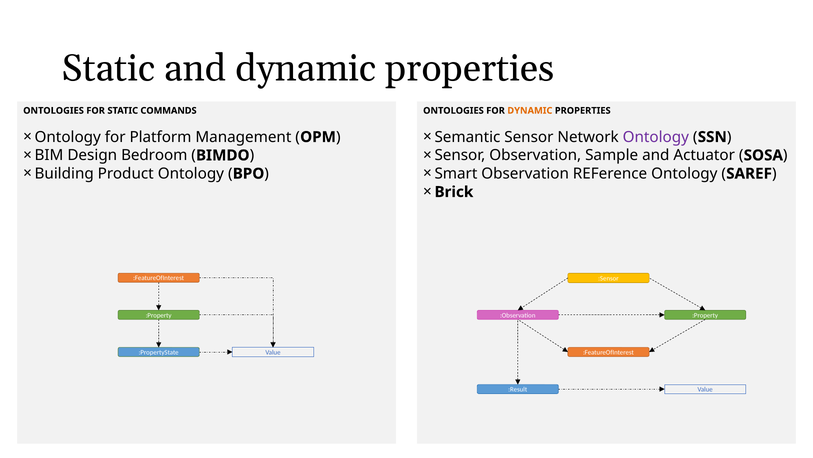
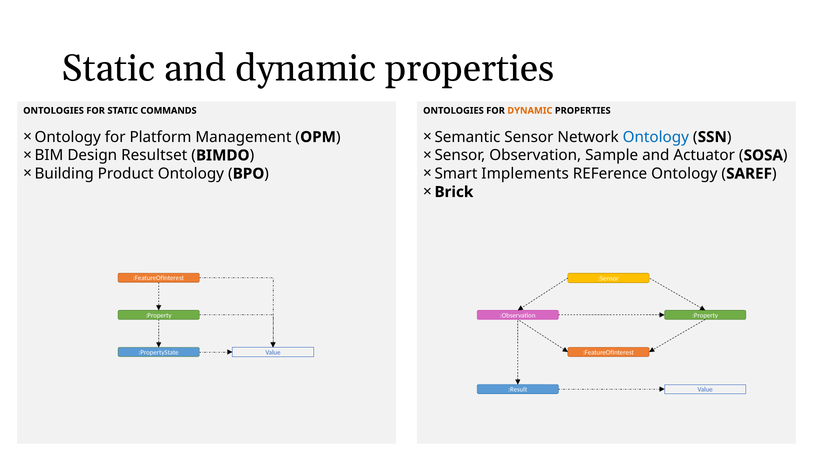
Ontology at (656, 137) colour: purple -> blue
Bedroom: Bedroom -> Resultset
Observation at (525, 173): Observation -> Implements
